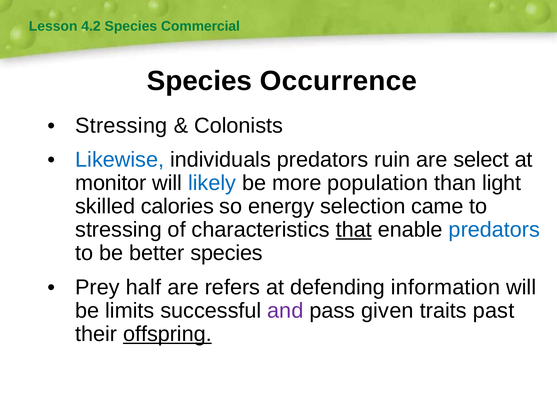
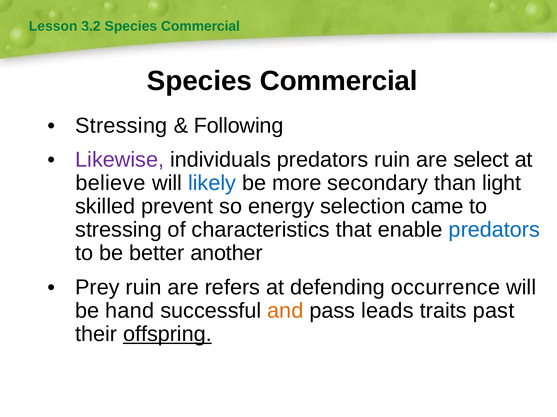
4.2: 4.2 -> 3.2
Occurrence at (338, 81): Occurrence -> Commercial
Colonists: Colonists -> Following
Likewise colour: blue -> purple
monitor: monitor -> believe
population: population -> secondary
calories: calories -> prevent
that underline: present -> none
better species: species -> another
Prey half: half -> ruin
information: information -> occurrence
limits: limits -> hand
and colour: purple -> orange
given: given -> leads
